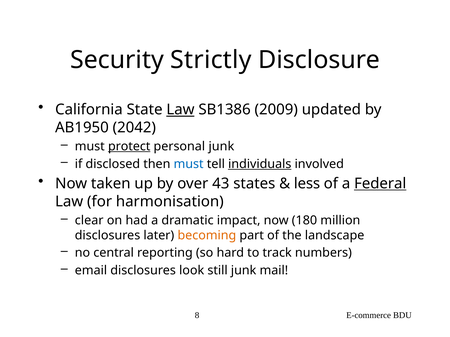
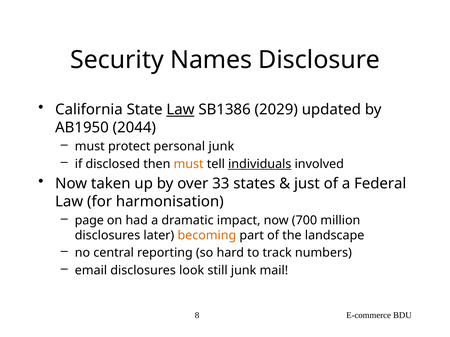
Strictly: Strictly -> Names
2009: 2009 -> 2029
2042: 2042 -> 2044
protect underline: present -> none
must at (189, 164) colour: blue -> orange
43: 43 -> 33
less: less -> just
Federal underline: present -> none
clear: clear -> page
180: 180 -> 700
